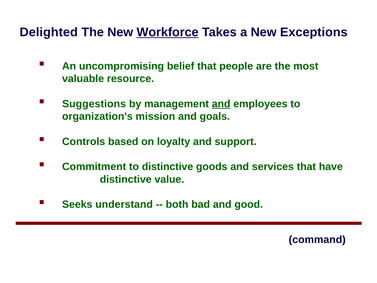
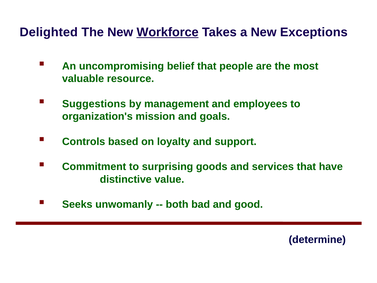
and at (221, 104) underline: present -> none
to distinctive: distinctive -> surprising
understand: understand -> unwomanly
command: command -> determine
